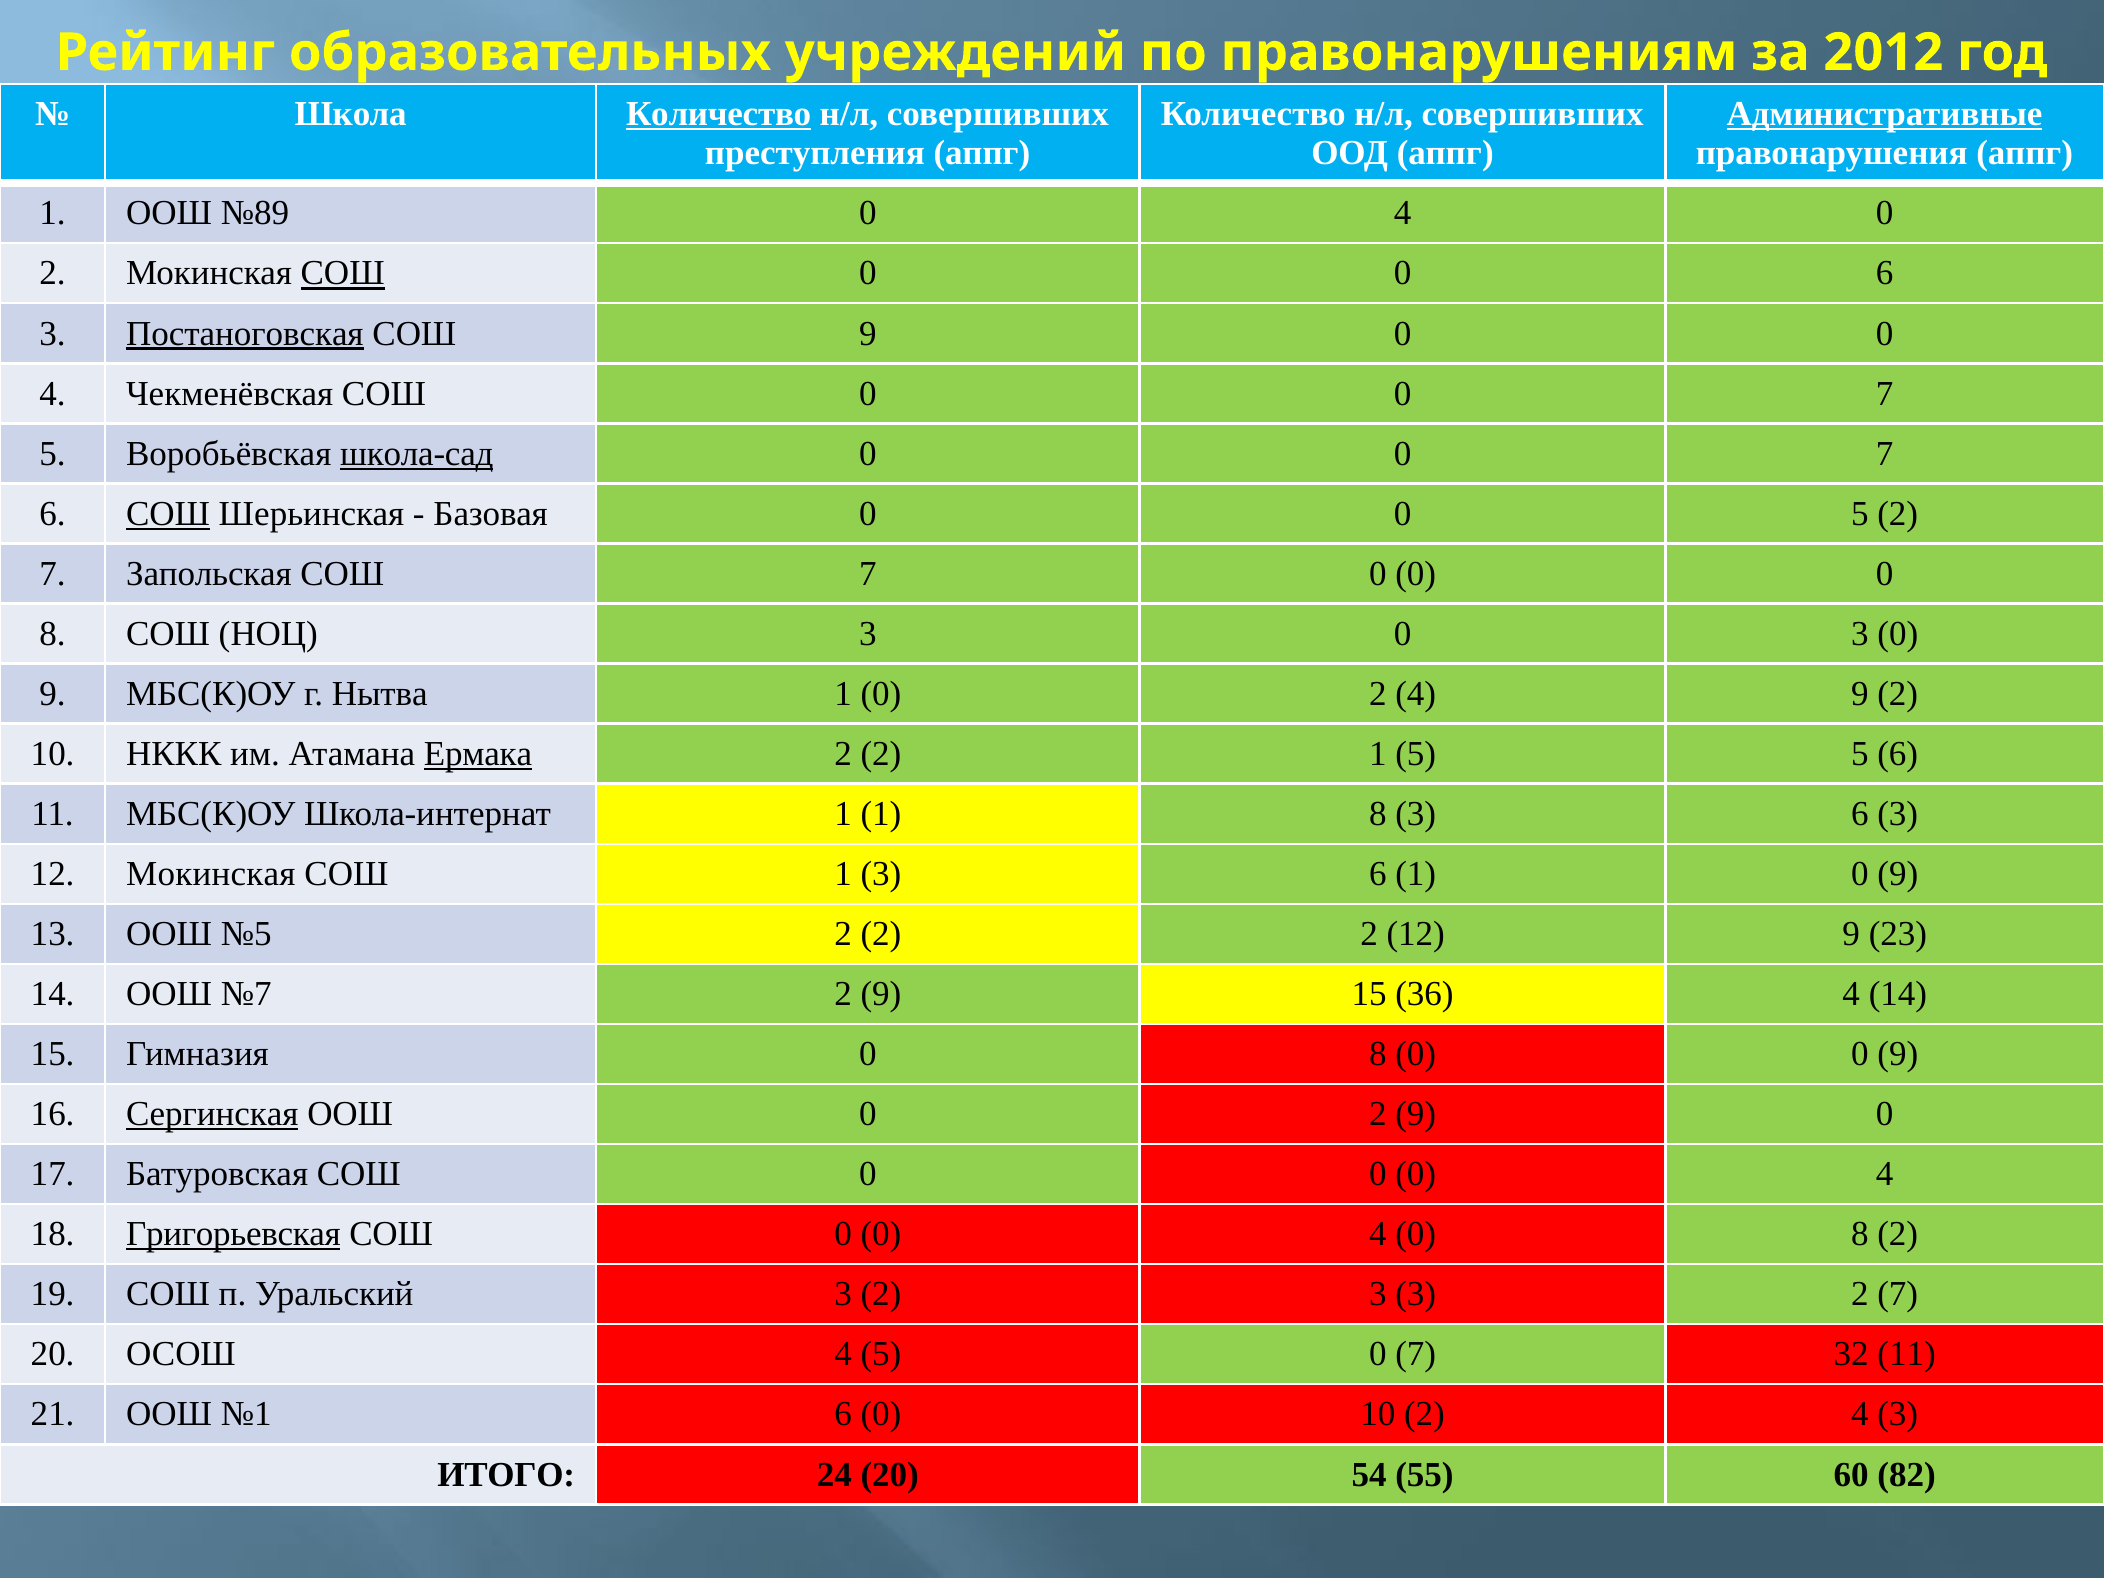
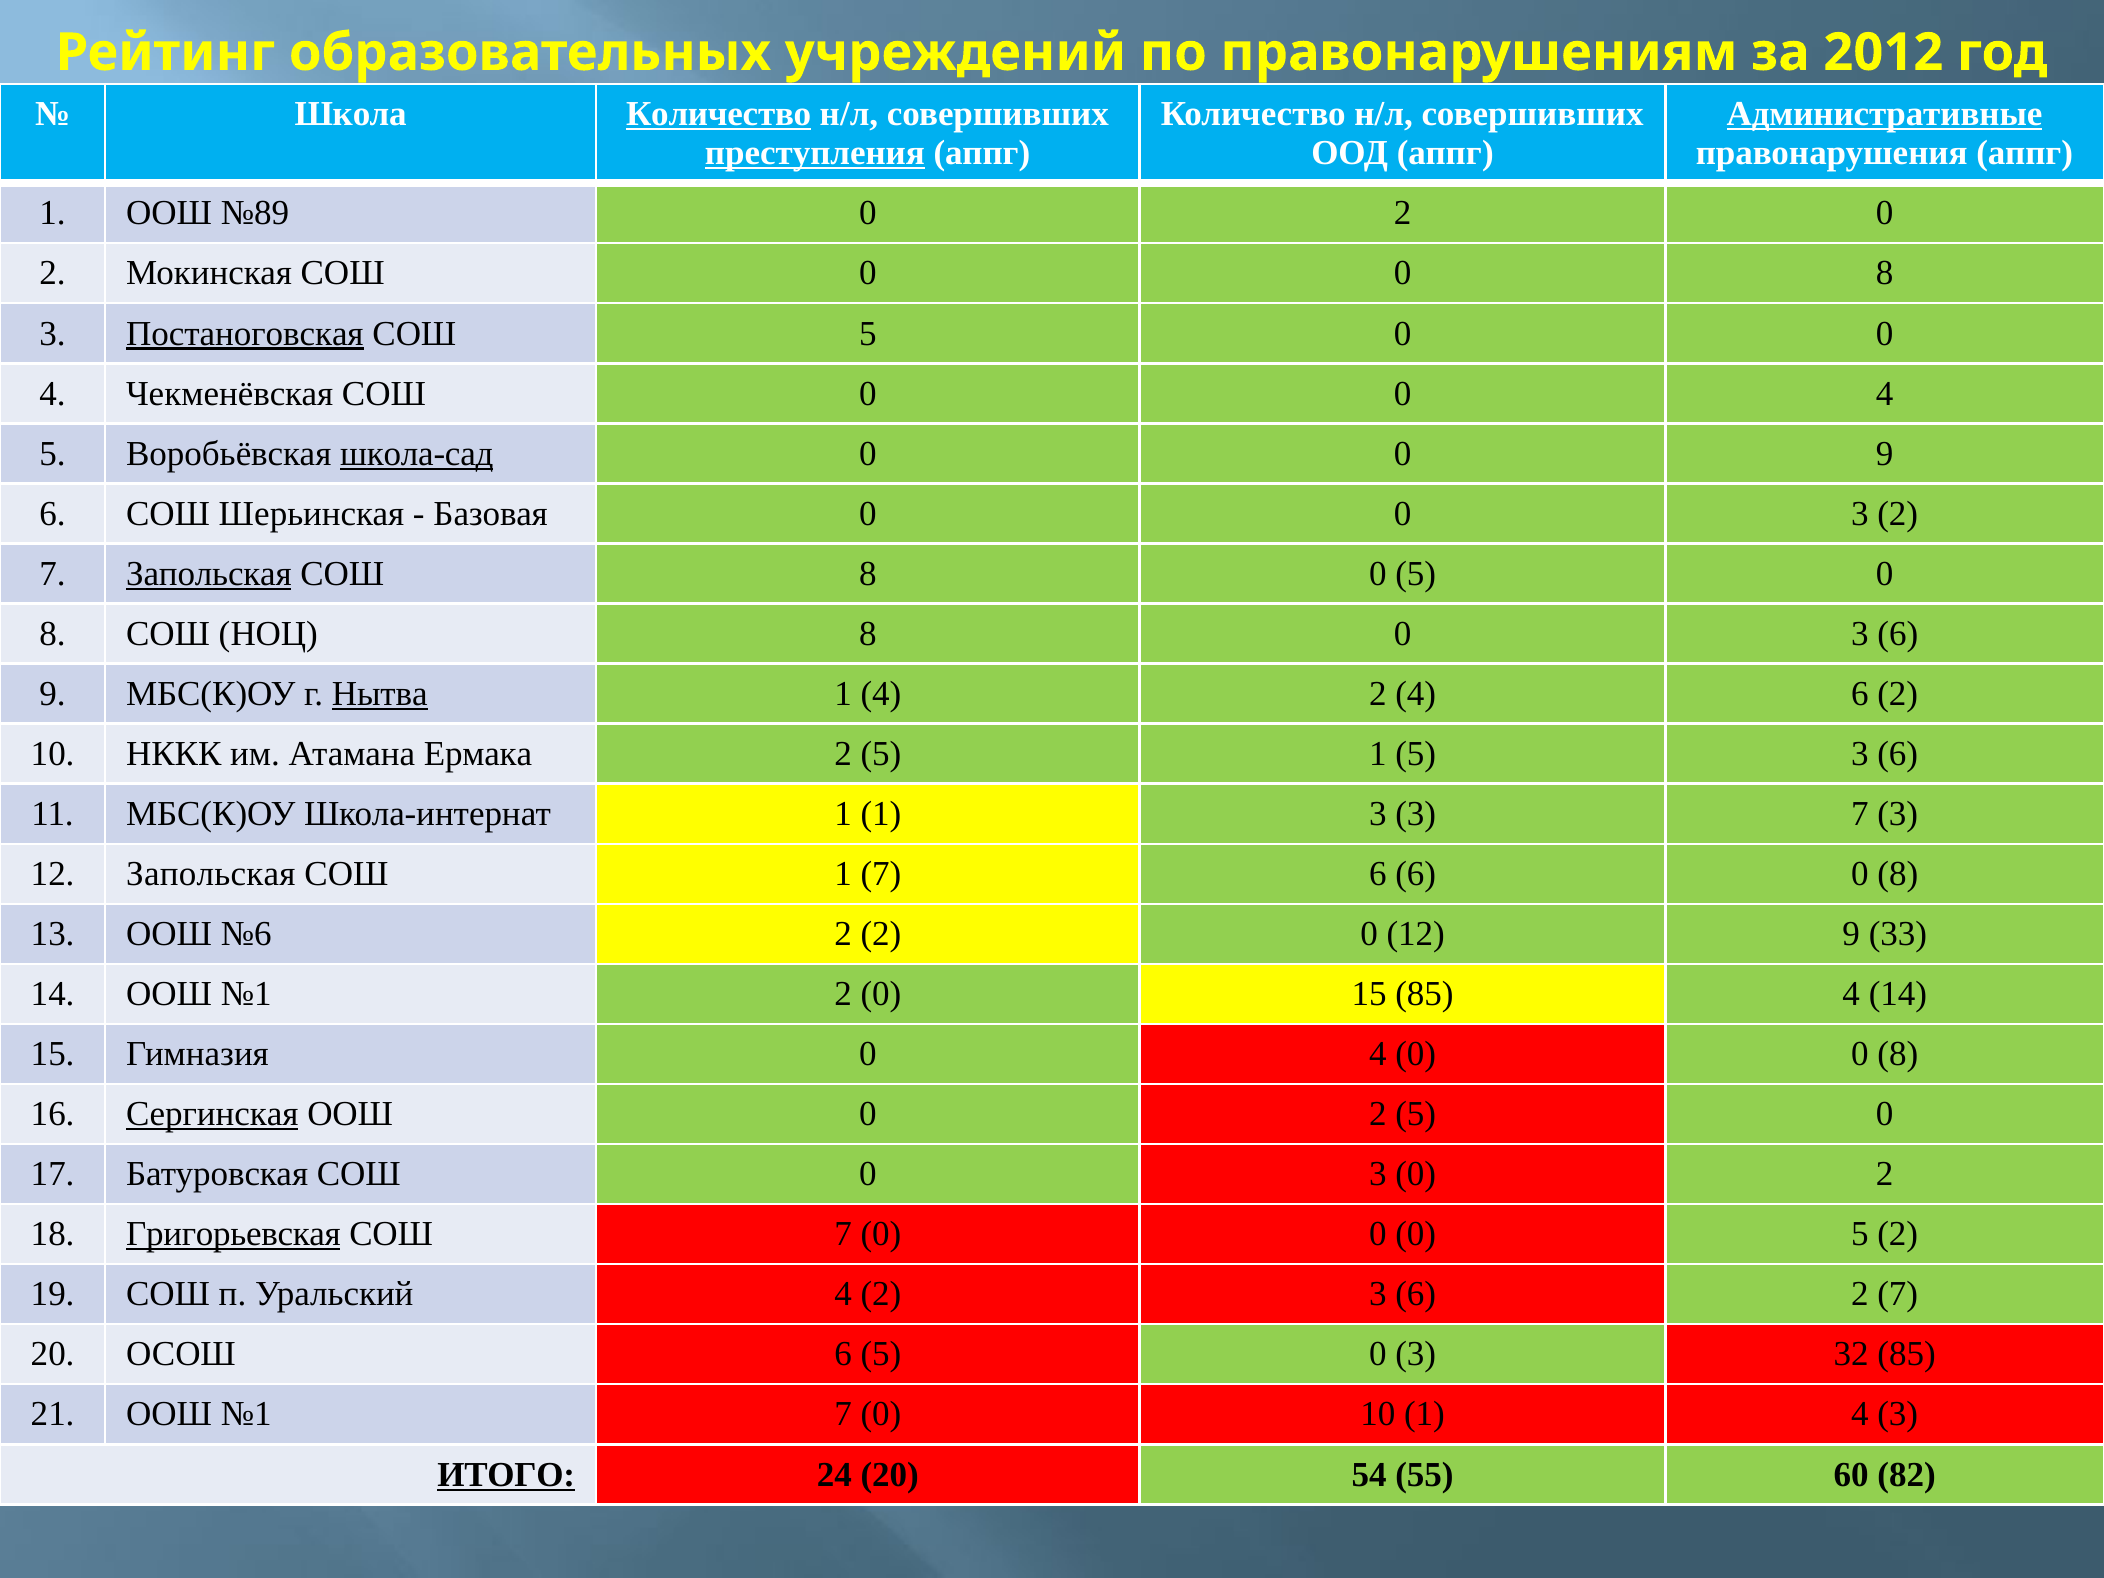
преступления underline: none -> present
№89 0 4: 4 -> 2
СОШ at (343, 273) underline: present -> none
6 at (1885, 273): 6 -> 8
СОШ 9: 9 -> 5
СОШ 0 0 7: 7 -> 4
7 at (1885, 454): 7 -> 9
СОШ at (168, 514) underline: present -> none
0 0 5: 5 -> 3
Запольская at (209, 574) underline: none -> present
СОШ 7: 7 -> 8
0 at (1416, 574): 0 -> 5
НОЦ 3: 3 -> 8
0 3 0: 0 -> 6
Нытва underline: none -> present
0 at (881, 694): 0 -> 4
4 9: 9 -> 6
Ермака underline: present -> none
2 at (881, 754): 2 -> 5
5 5: 5 -> 3
1 8: 8 -> 3
6 at (1860, 814): 6 -> 7
12 Мокинская: Мокинская -> Запольская
1 3: 3 -> 7
6 1: 1 -> 6
9 at (1898, 874): 9 -> 8
№5: №5 -> №6
2 2 2: 2 -> 0
23: 23 -> 33
14 ООШ №7: №7 -> №1
9 at (881, 994): 9 -> 0
15 36: 36 -> 85
Гимназия 0 8: 8 -> 4
9 at (1898, 1054): 9 -> 8
0 2 9: 9 -> 5
Батуровская СОШ 0 0: 0 -> 3
4 at (1885, 1174): 4 -> 2
0 at (843, 1234): 0 -> 7
4 at (1378, 1234): 4 -> 0
8 at (1860, 1234): 8 -> 5
Уральский 3: 3 -> 4
2 3 3: 3 -> 6
ОСОШ 4: 4 -> 6
5 0 7: 7 -> 3
32 11: 11 -> 85
№1 6: 6 -> 7
10 2: 2 -> 1
ИТОГО underline: none -> present
